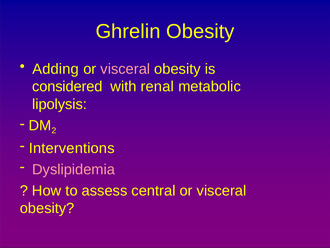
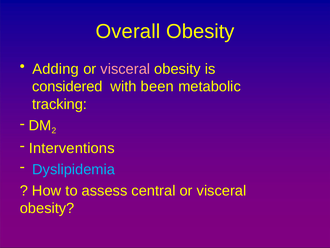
Ghrelin: Ghrelin -> Overall
renal: renal -> been
lipolysis: lipolysis -> tracking
Dyslipidemia colour: pink -> light blue
